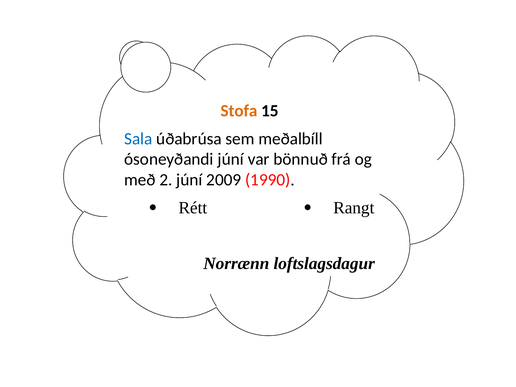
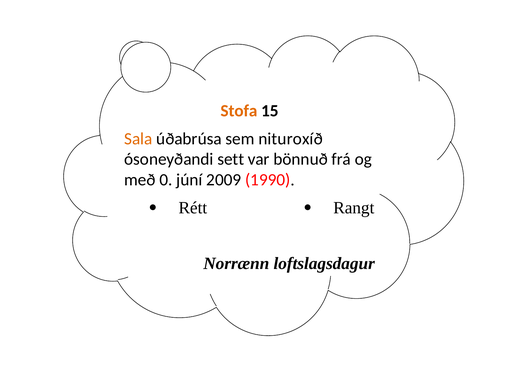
Sala colour: blue -> orange
meðalbíll: meðalbíll -> nituroxíð
ósoneyðandi júní: júní -> sett
2: 2 -> 0
